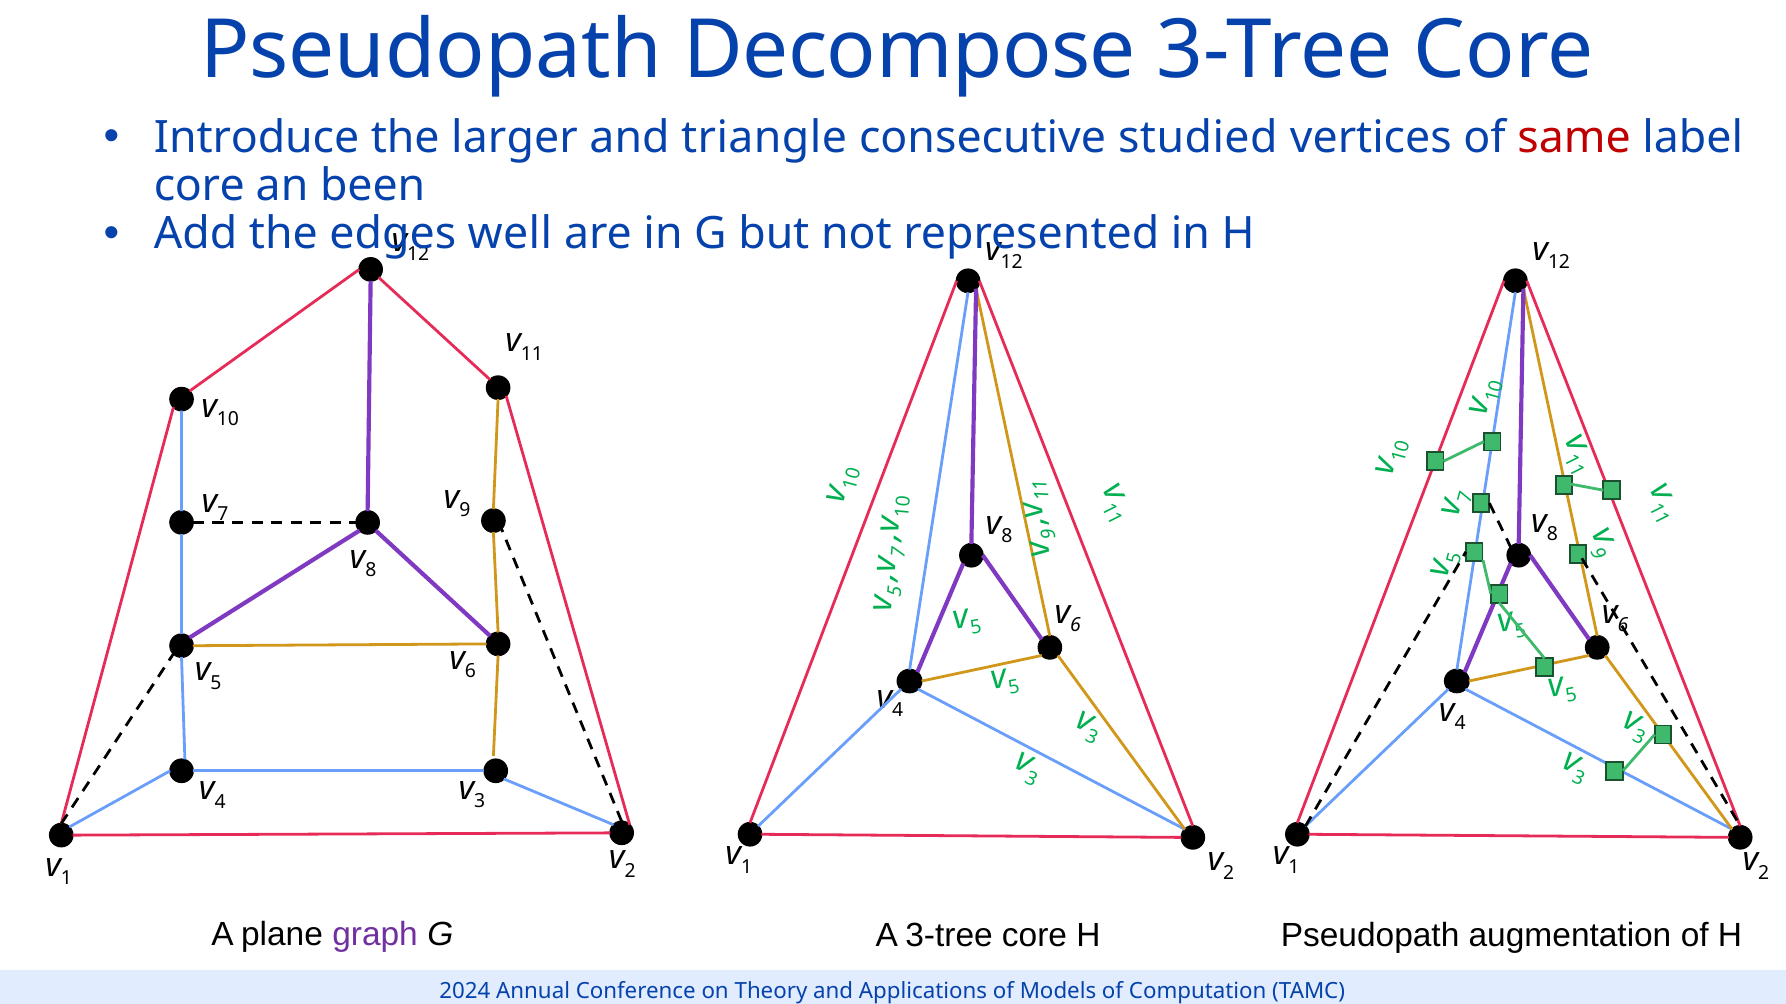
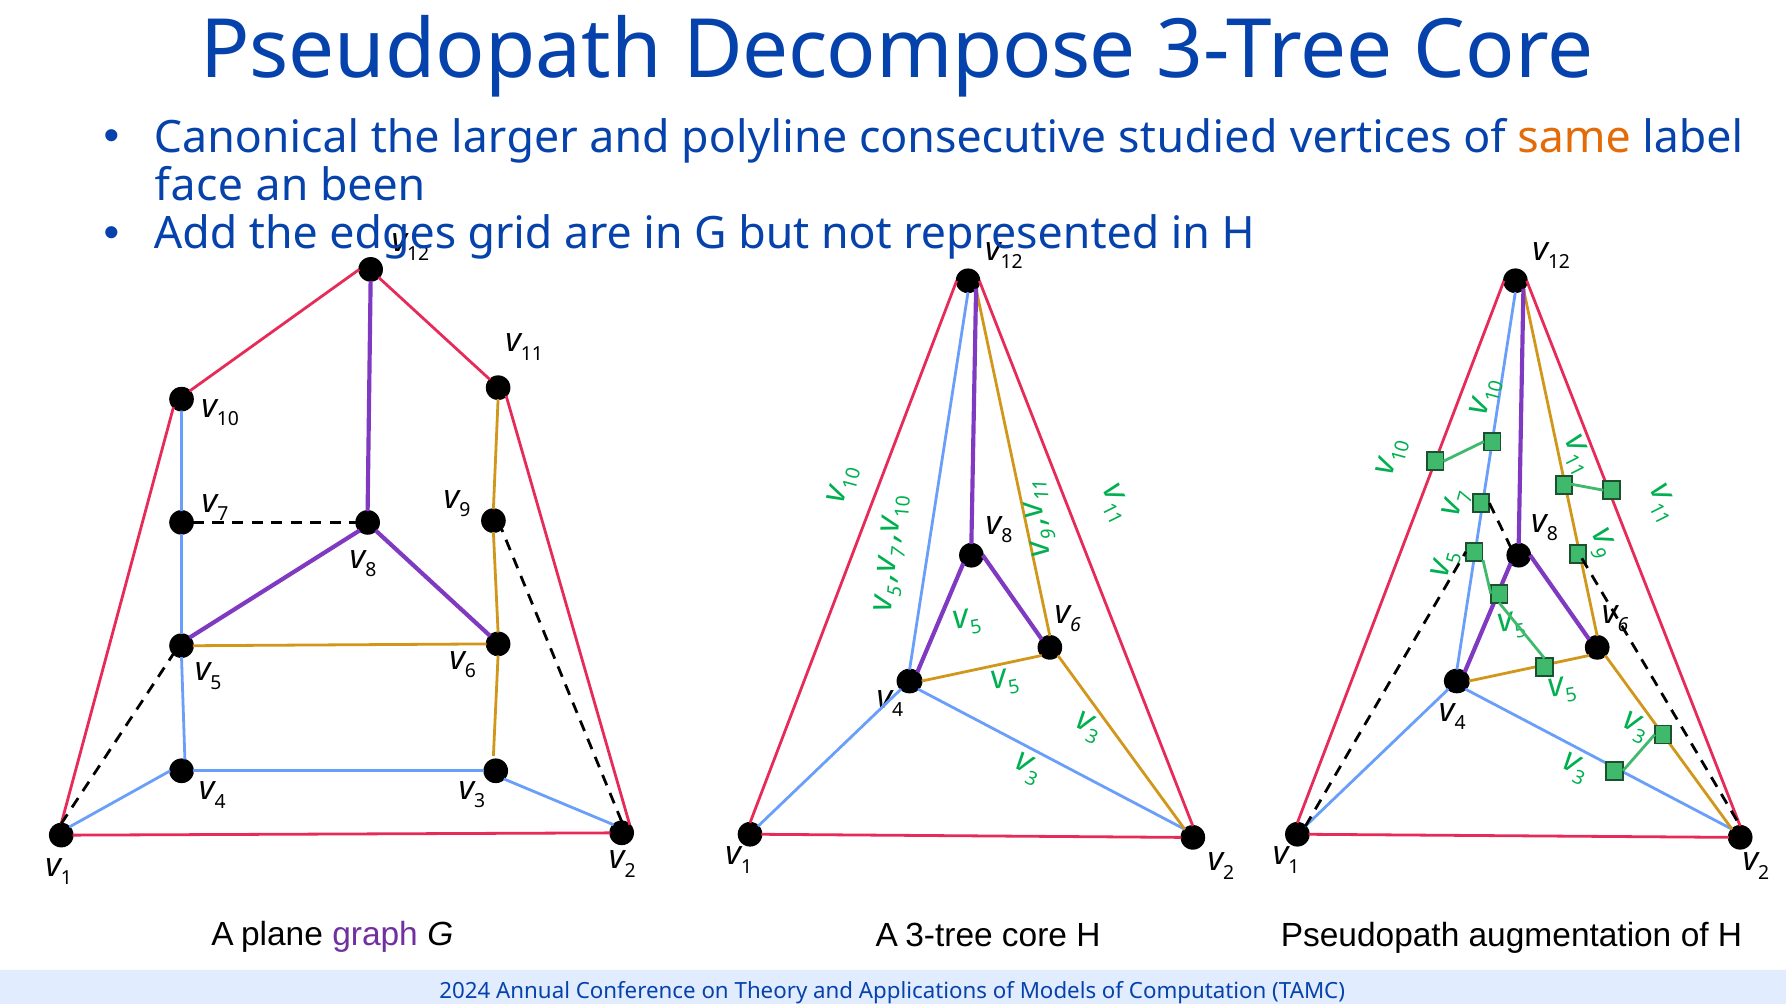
Introduce: Introduce -> Canonical
triangle: triangle -> polyline
same colour: red -> orange
core at (199, 186): core -> face
well: well -> grid
